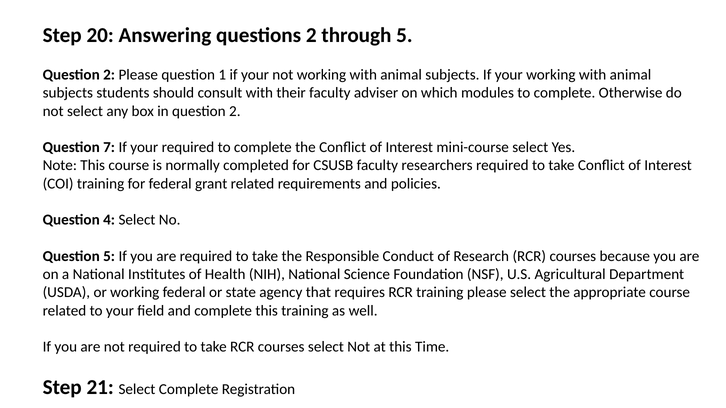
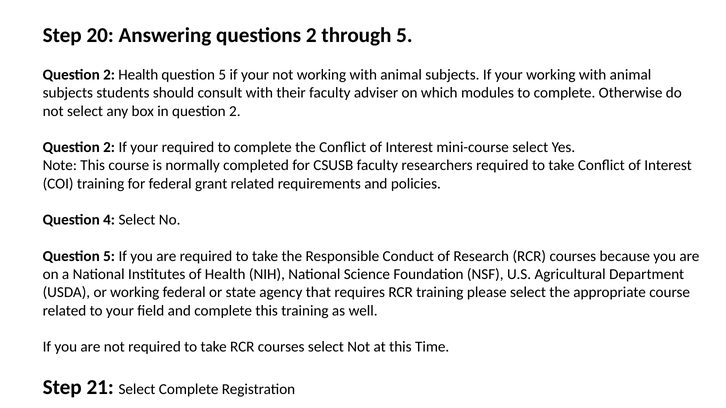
2 Please: Please -> Health
1 at (222, 75): 1 -> 5
7 at (109, 147): 7 -> 2
